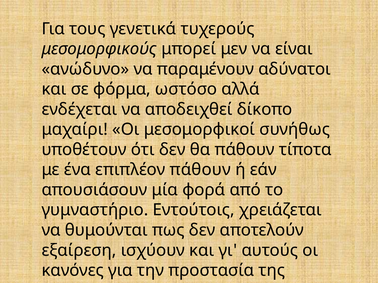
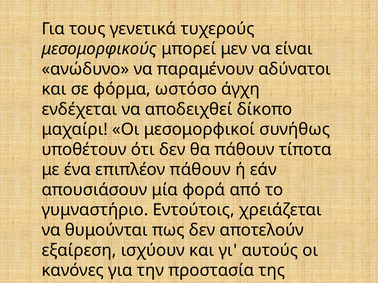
αλλά: αλλά -> άγχη
